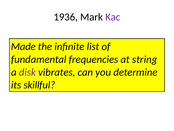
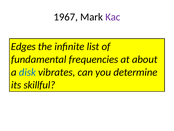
1936: 1936 -> 1967
Made: Made -> Edges
string: string -> about
disk colour: purple -> blue
